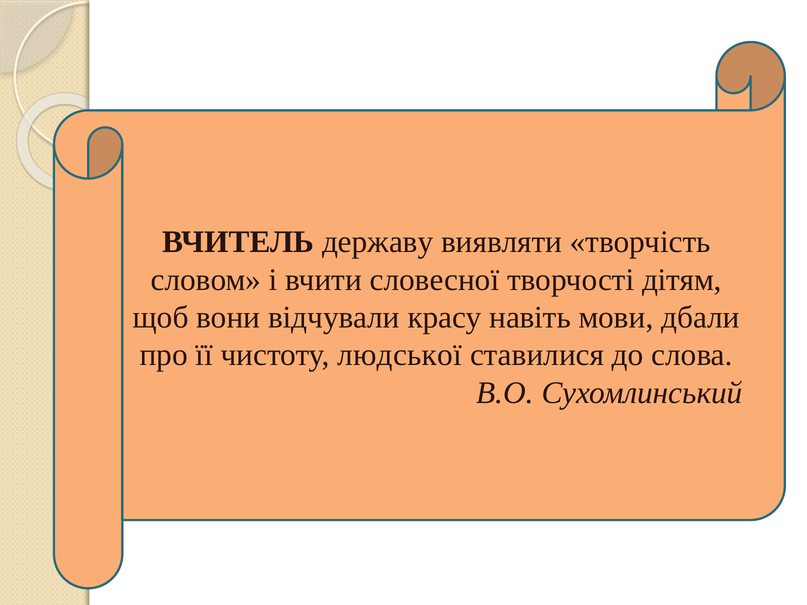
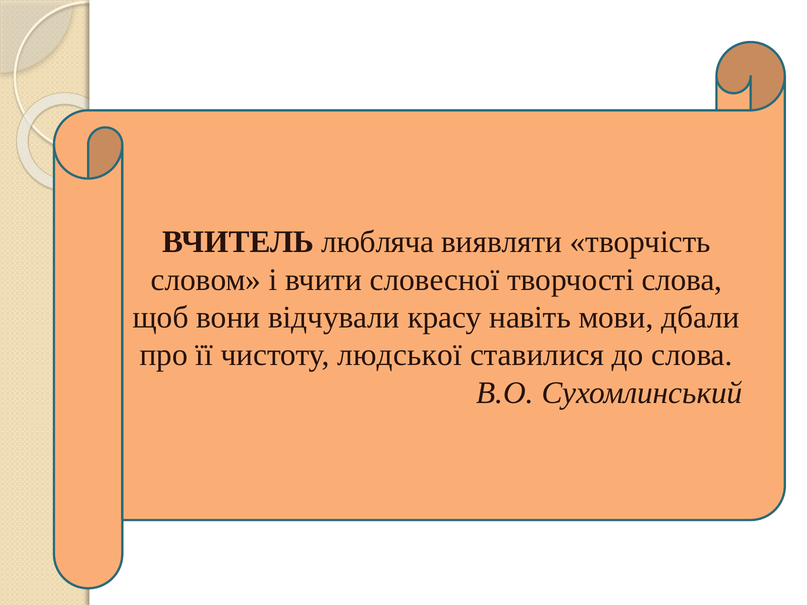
державу: державу -> любляча
творчості дітям: дітям -> слова
